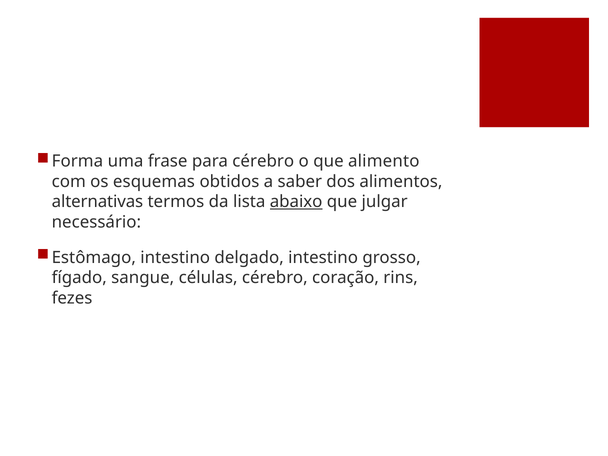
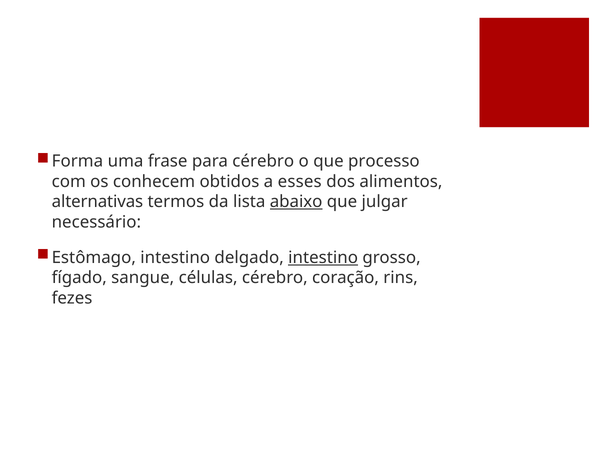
alimento: alimento -> processo
esquemas: esquemas -> conhecem
saber: saber -> esses
intestino at (323, 258) underline: none -> present
